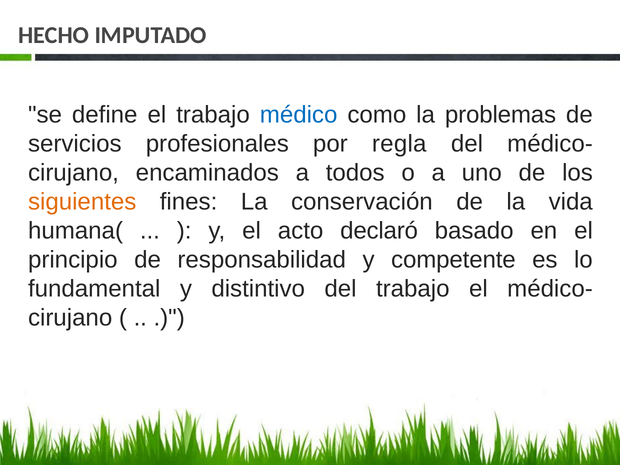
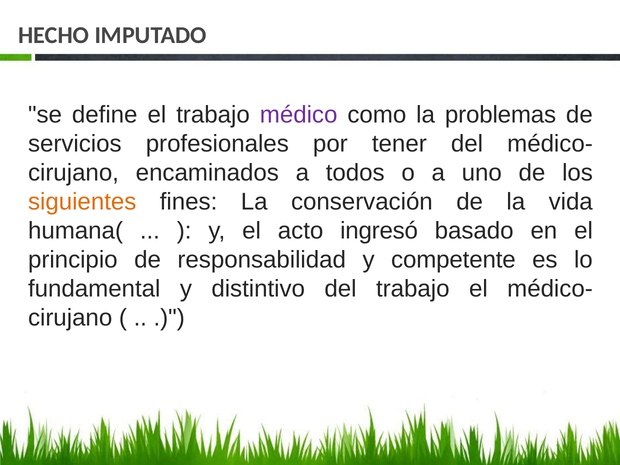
médico colour: blue -> purple
regla: regla -> tener
declaró: declaró -> ingresó
